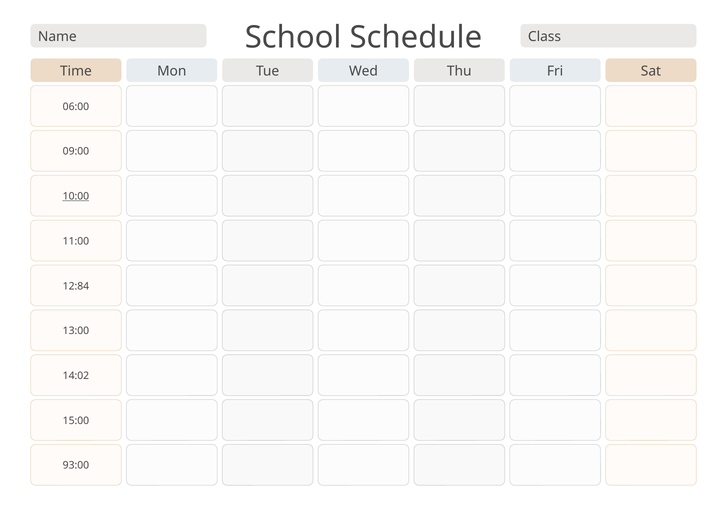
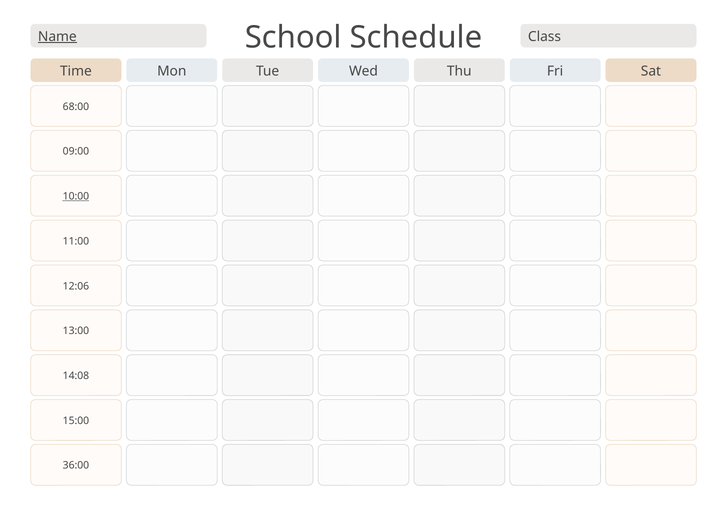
Name underline: none -> present
06:00: 06:00 -> 68:00
12:84: 12:84 -> 12:06
14:02: 14:02 -> 14:08
93:00: 93:00 -> 36:00
